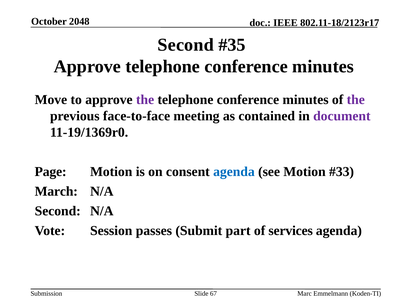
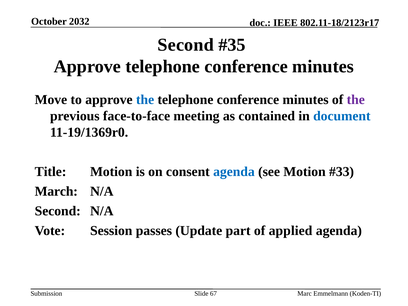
2048: 2048 -> 2032
the at (145, 100) colour: purple -> blue
document colour: purple -> blue
Page: Page -> Title
Submit: Submit -> Update
services: services -> applied
